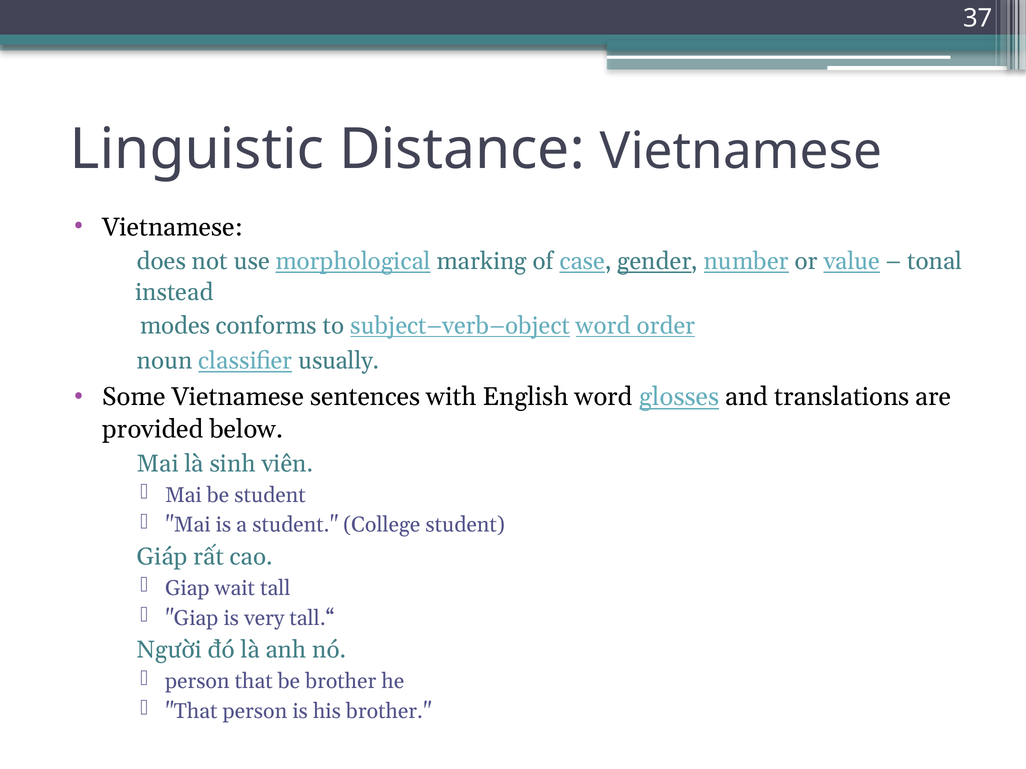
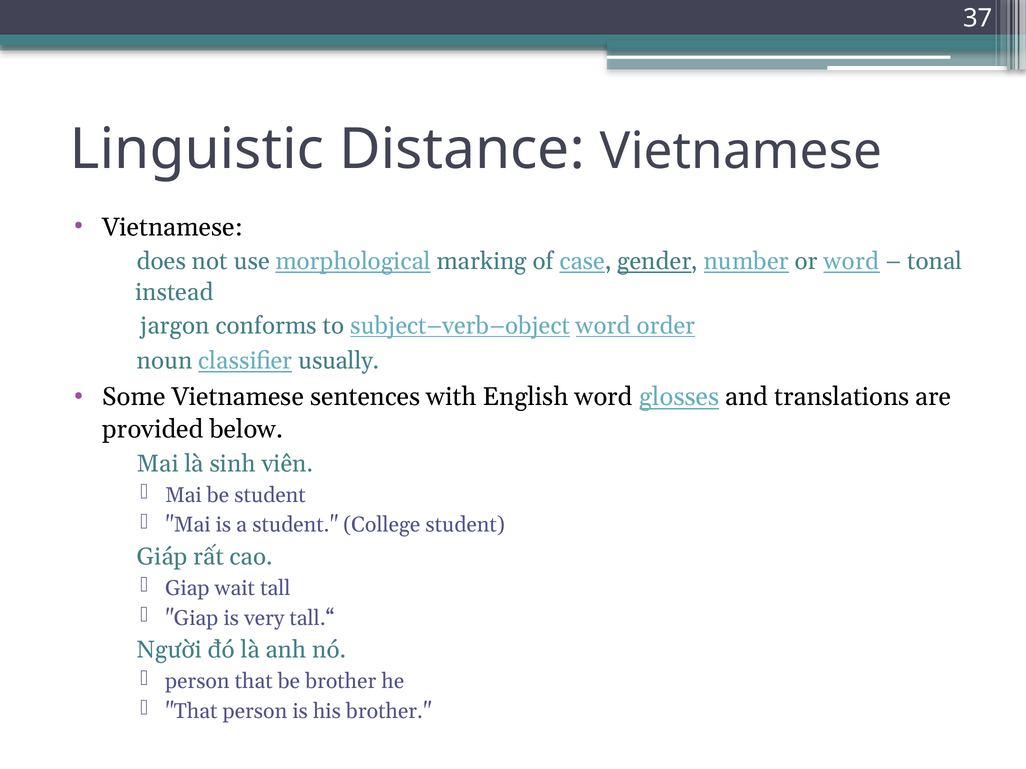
or value: value -> word
modes: modes -> jargon
